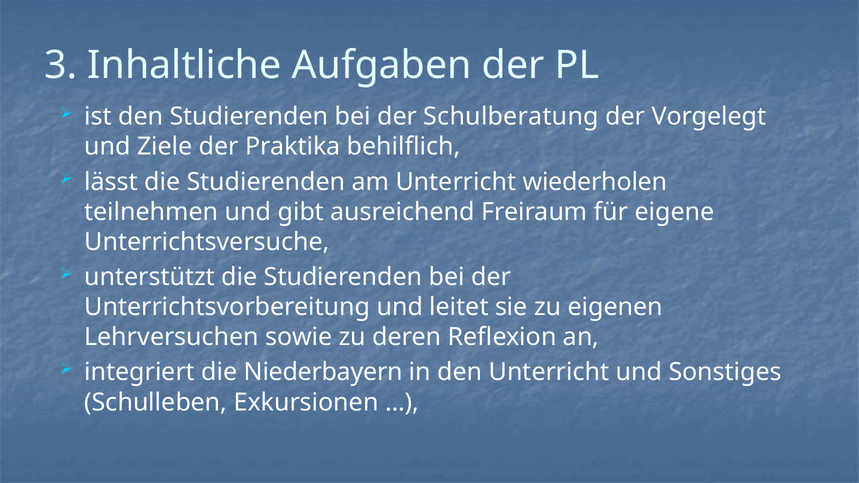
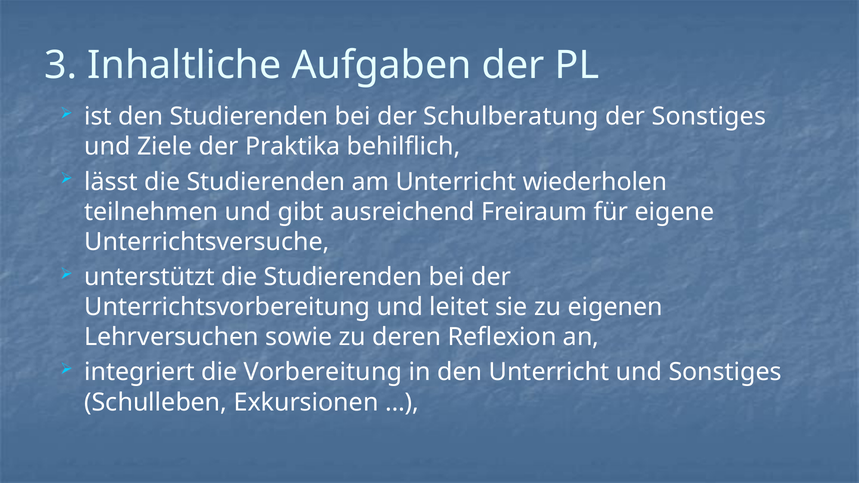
der Vorgelegt: Vorgelegt -> Sonstiges
Niederbayern: Niederbayern -> Vorbereitung
